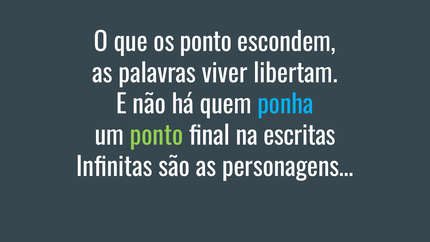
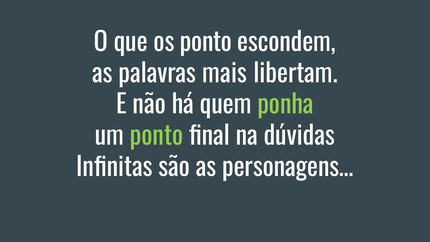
viver: viver -> mais
ponha colour: light blue -> light green
escritas: escritas -> dúvidas
